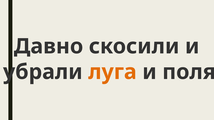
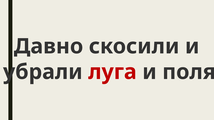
луга colour: orange -> red
